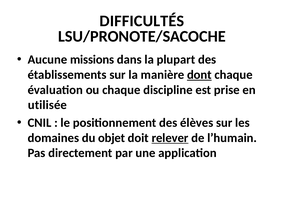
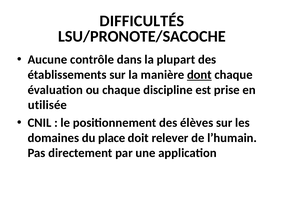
missions: missions -> contrôle
objet: objet -> place
relever underline: present -> none
